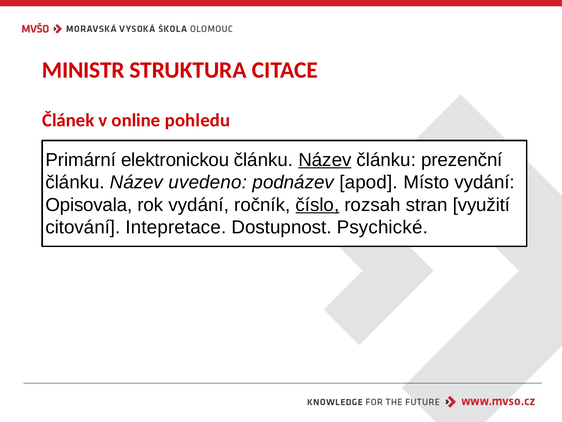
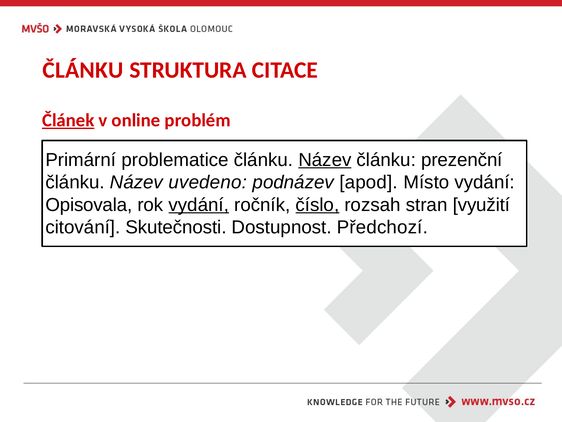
MINISTR at (83, 70): MINISTR -> ČLÁNKU
Článek underline: none -> present
pohledu: pohledu -> problém
elektronickou: elektronickou -> problematice
vydání at (199, 205) underline: none -> present
Intepretace: Intepretace -> Skutečnosti
Psychické: Psychické -> Předchozí
